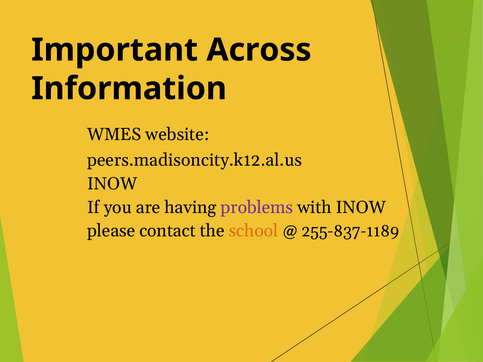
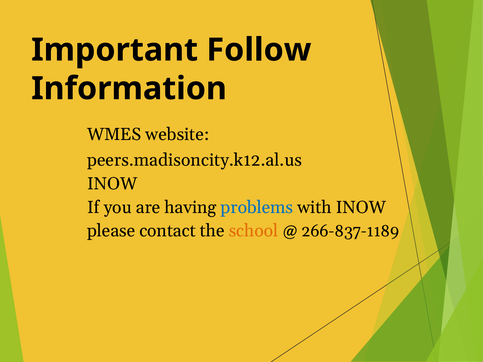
Across: Across -> Follow
problems colour: purple -> blue
255-837-1189: 255-837-1189 -> 266-837-1189
